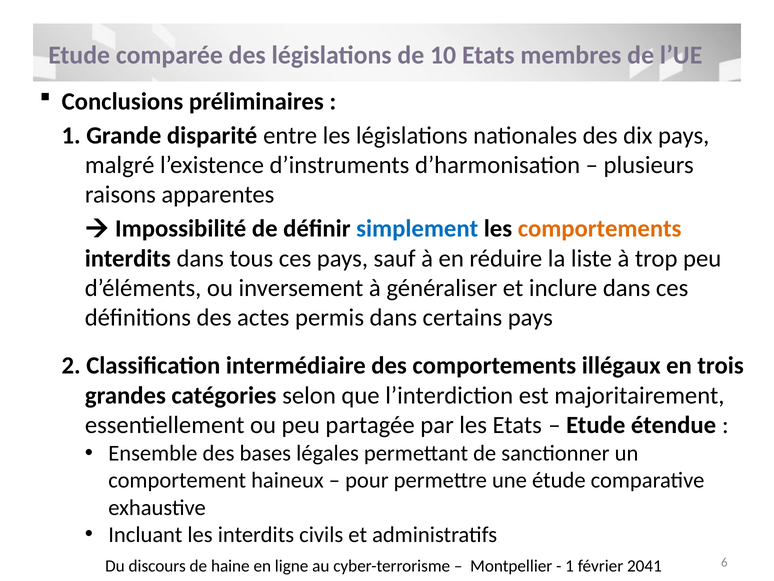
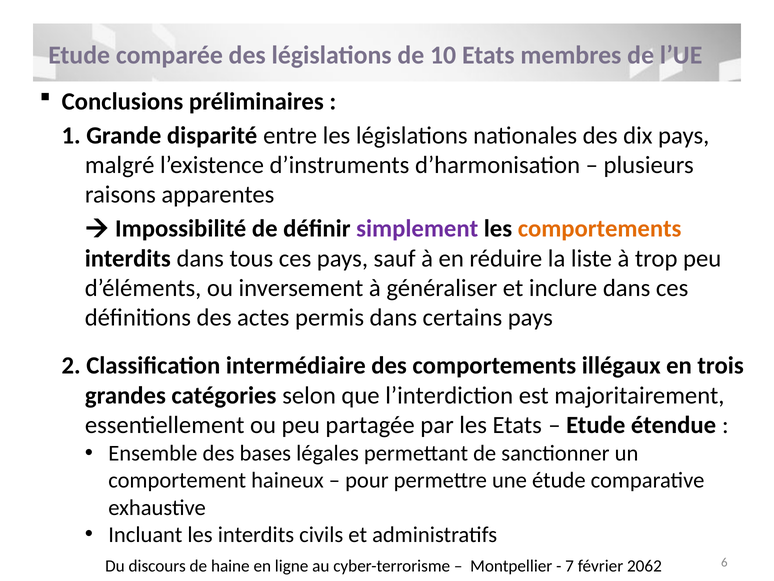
simplement colour: blue -> purple
1 at (570, 565): 1 -> 7
2041: 2041 -> 2062
